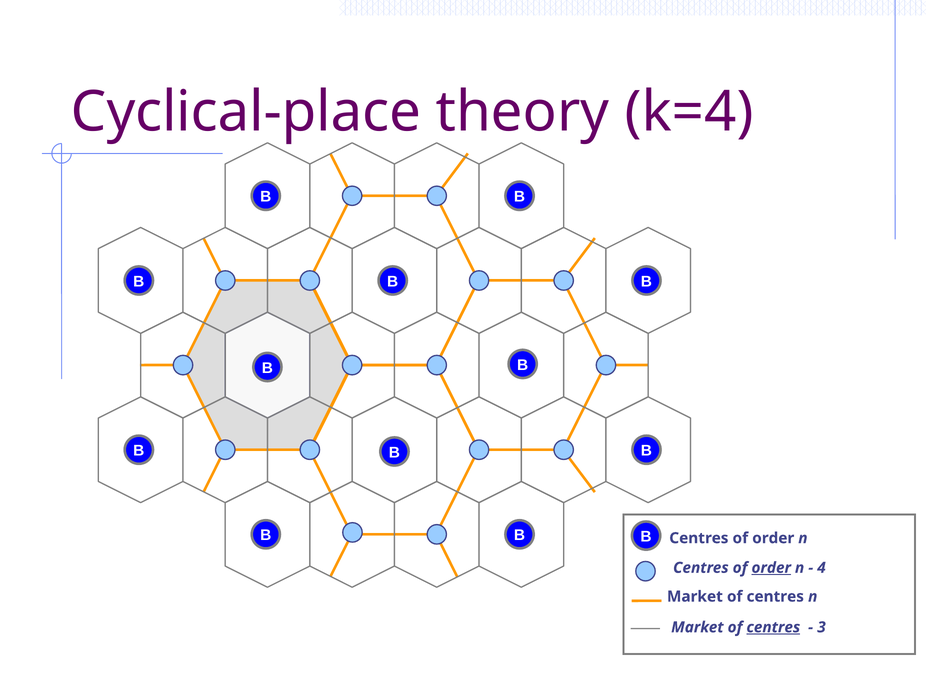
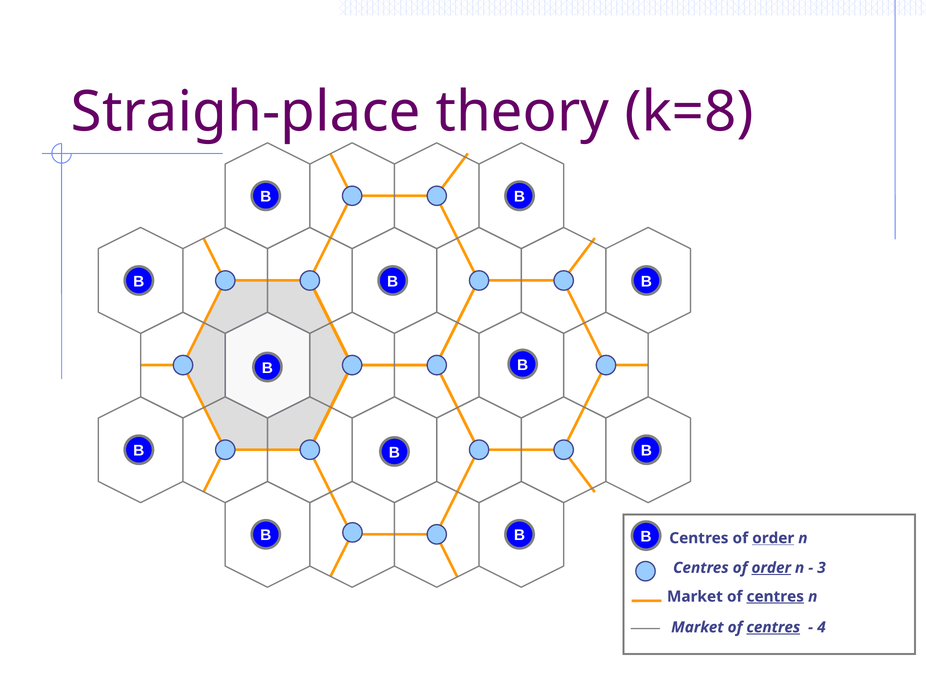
Cyclical-place: Cyclical-place -> Straigh-place
k=4: k=4 -> k=8
order at (773, 538) underline: none -> present
4: 4 -> 3
centres at (775, 596) underline: none -> present
3: 3 -> 4
